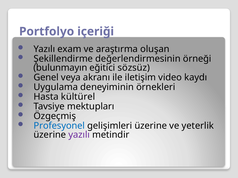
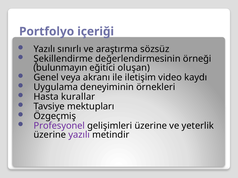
exam: exam -> sınırlı
oluşan: oluşan -> sözsüz
sözsüz: sözsüz -> oluşan
kültürel: kültürel -> kurallar
Profesyonel colour: blue -> purple
